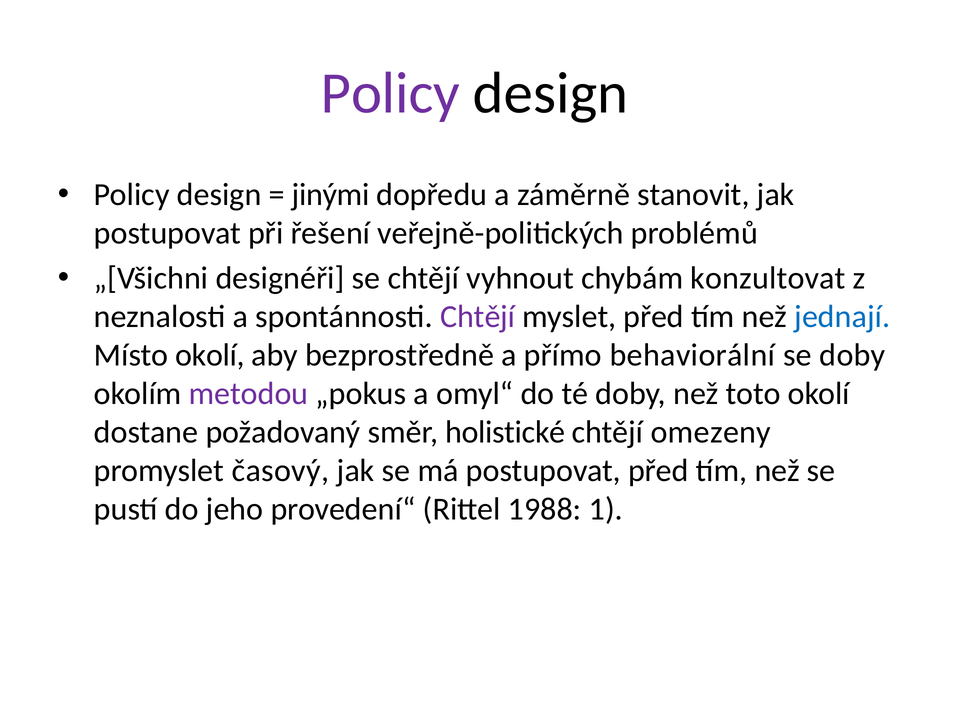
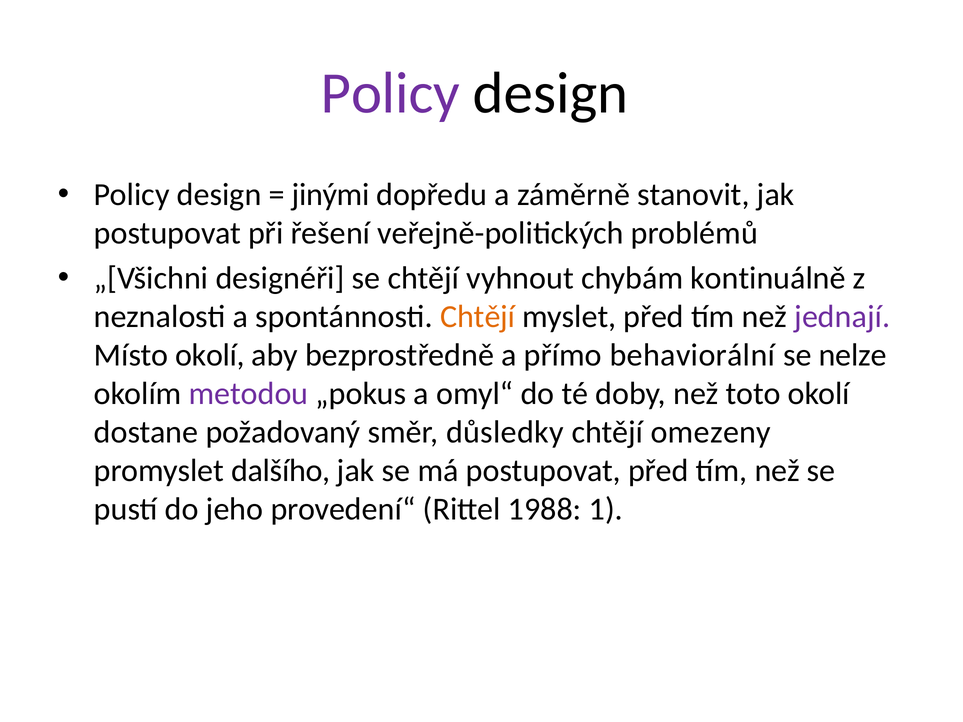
konzultovat: konzultovat -> kontinuálně
Chtějí at (478, 317) colour: purple -> orange
jednají colour: blue -> purple
se doby: doby -> nelze
holistické: holistické -> důsledky
časový: časový -> dalšího
